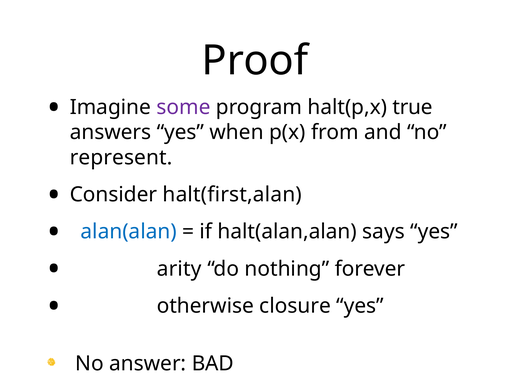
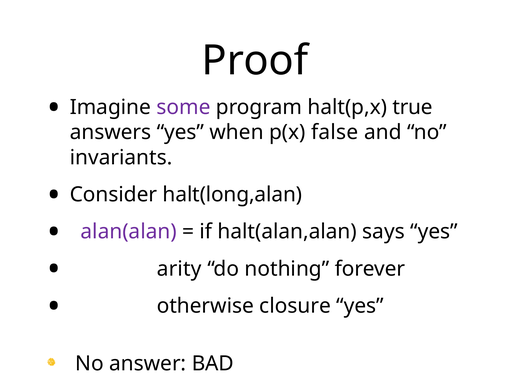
from: from -> false
represent: represent -> invariants
halt(first,alan: halt(first,alan -> halt(long,alan
alan(alan colour: blue -> purple
